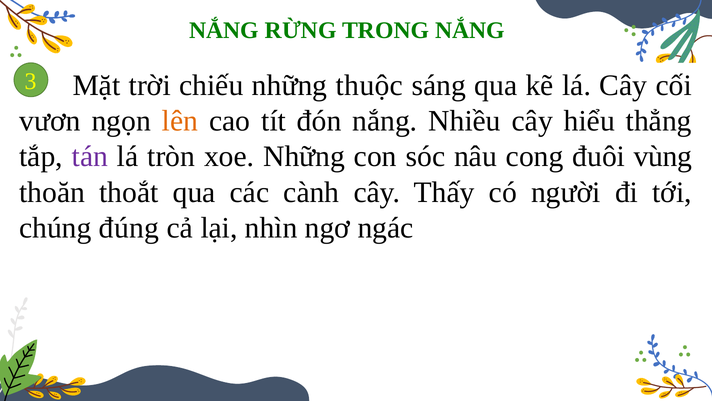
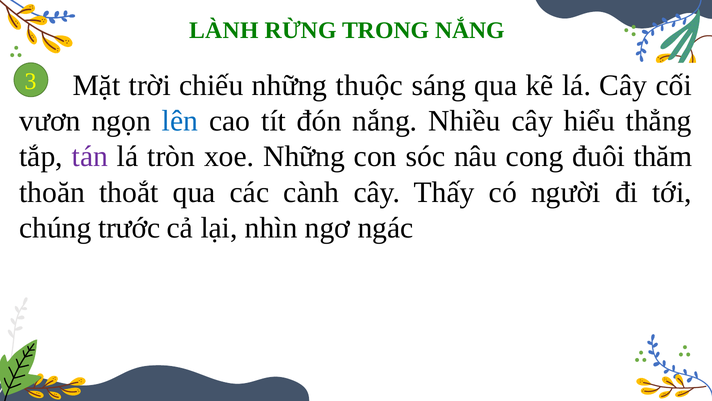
NẮNG at (224, 30): NẮNG -> LÀNH
lên colour: orange -> blue
vùng: vùng -> thăm
đúng: đúng -> trước
